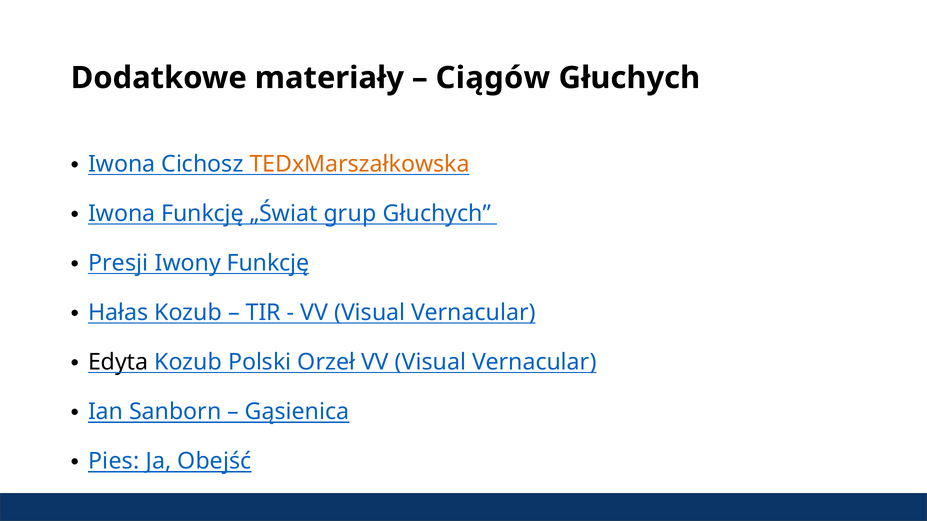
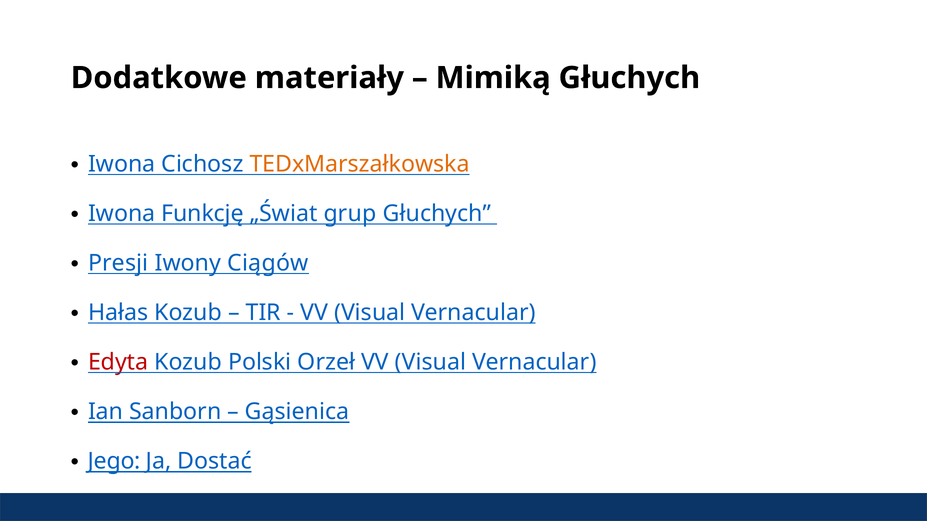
Ciągów: Ciągów -> Mimiką
Iwony Funkcję: Funkcję -> Ciągów
Edyta colour: black -> red
Pies: Pies -> Jego
Obejść: Obejść -> Dostać
